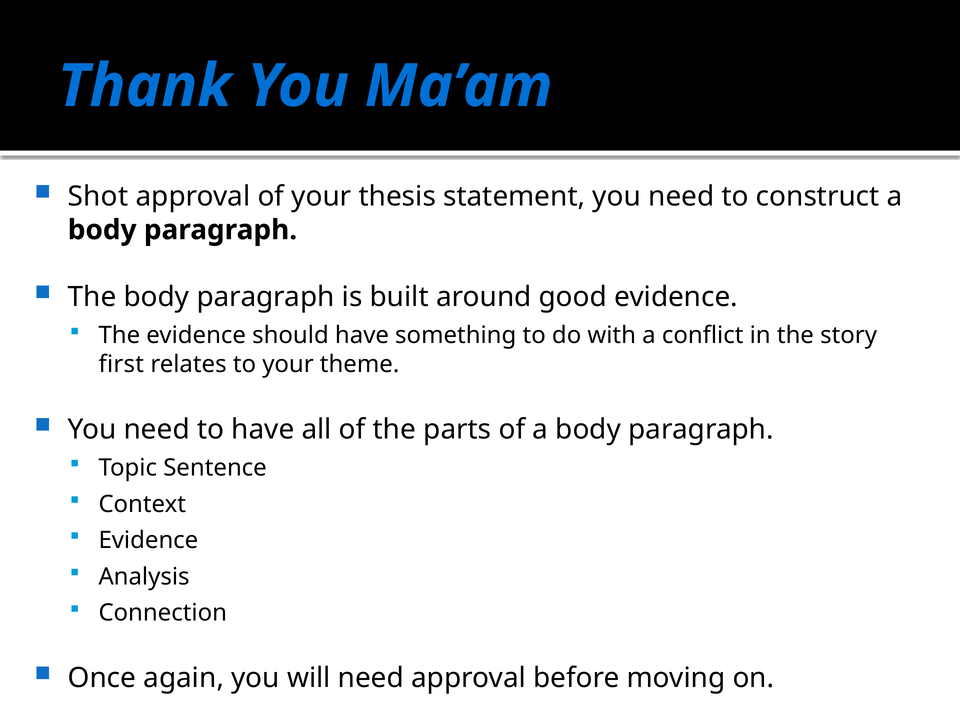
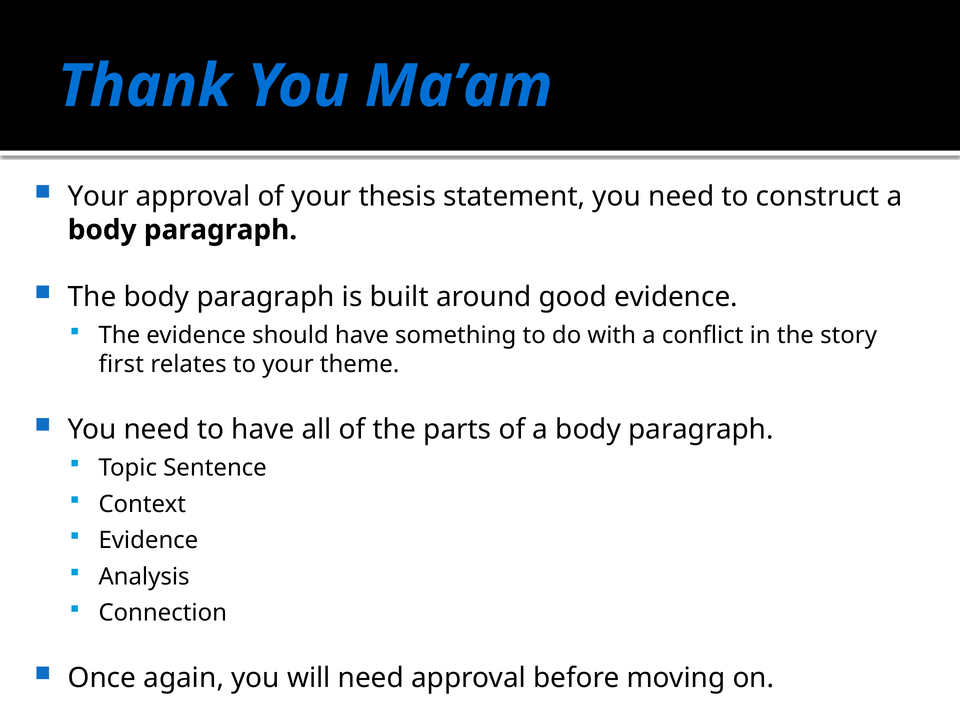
Shot at (98, 196): Shot -> Your
